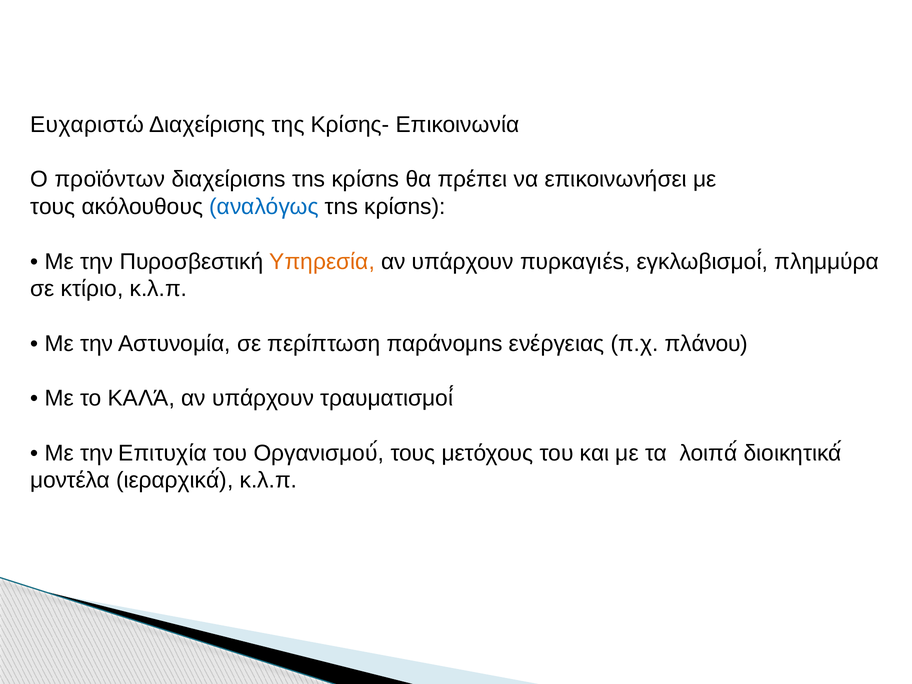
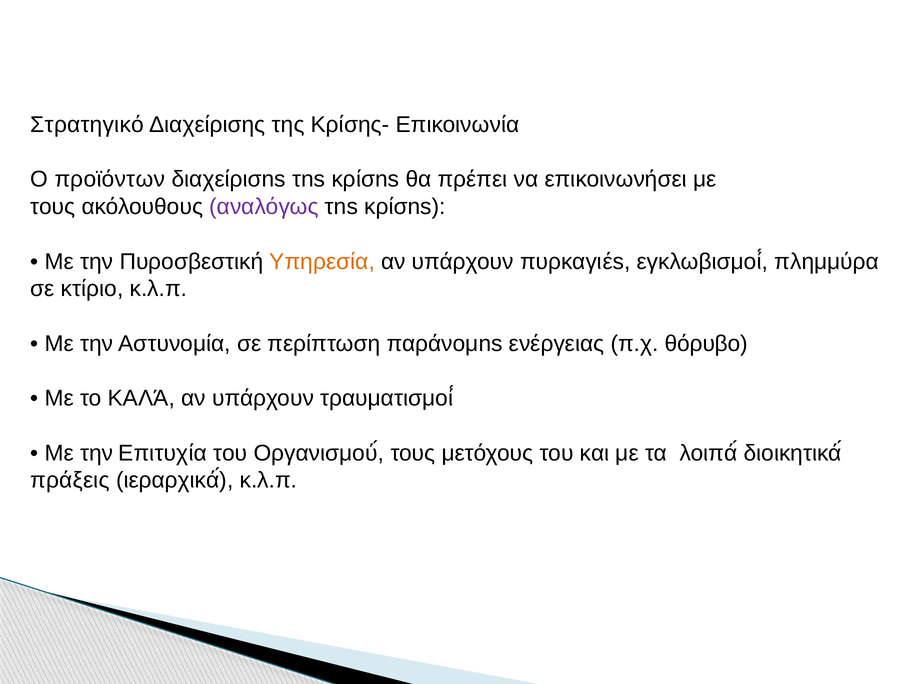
Ευχαριστώ: Ευχαριστώ -> Στρατηγικό
αναλόγως colour: blue -> purple
πλάνου: πλάνου -> θόρυβο
μοντέλα: μοντέλα -> πράξεις
